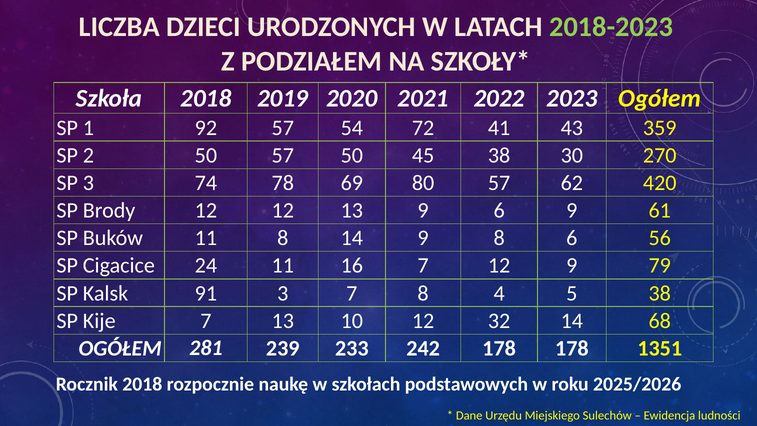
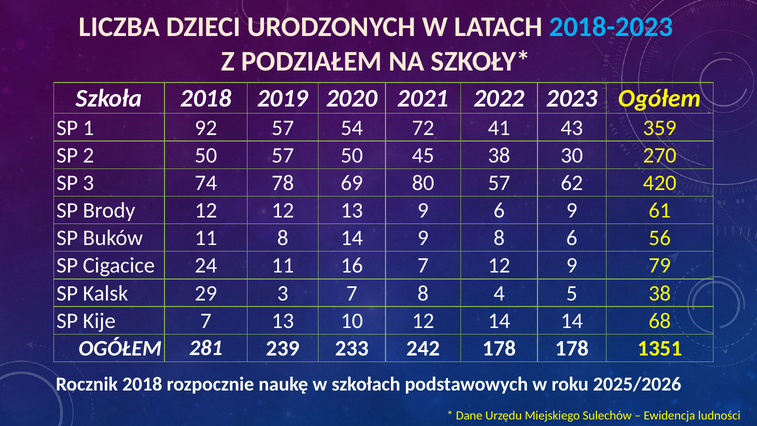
2018-2023 colour: light green -> light blue
91: 91 -> 29
12 32: 32 -> 14
